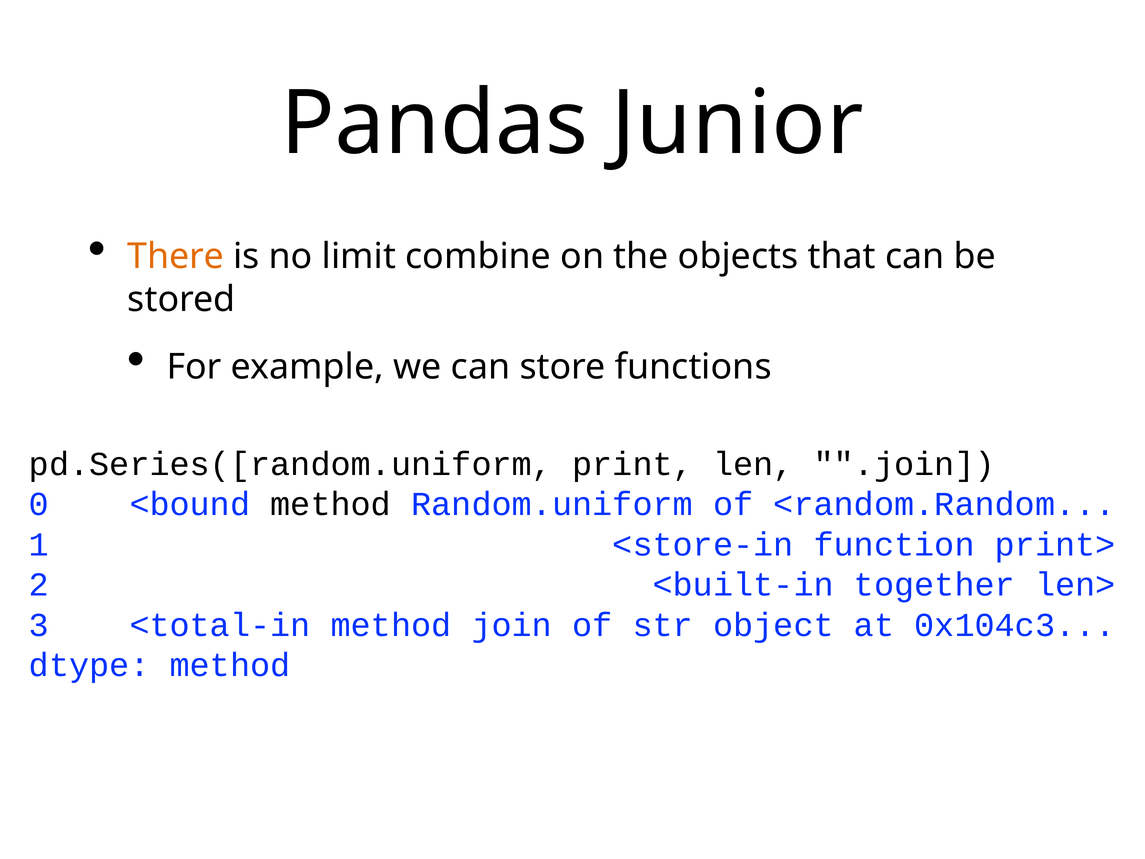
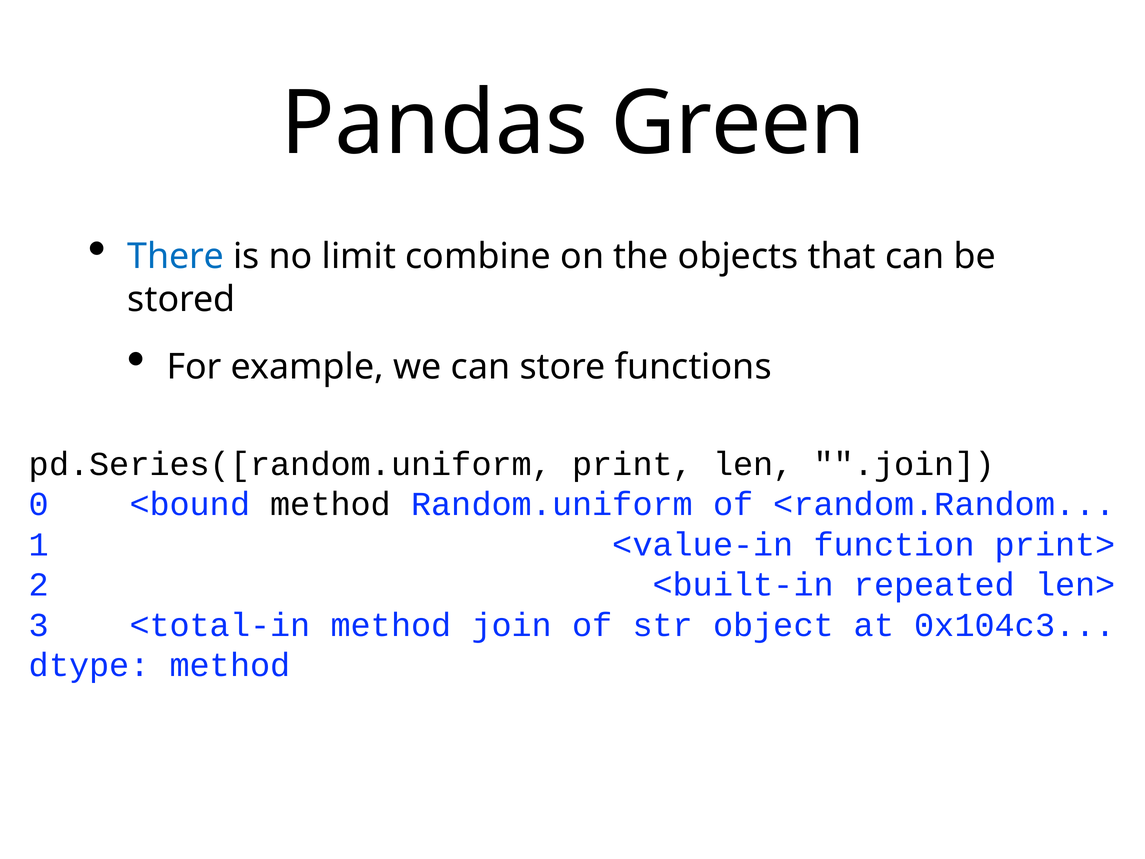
Junior: Junior -> Green
There colour: orange -> blue
<store-in: <store-in -> <value-in
together: together -> repeated
